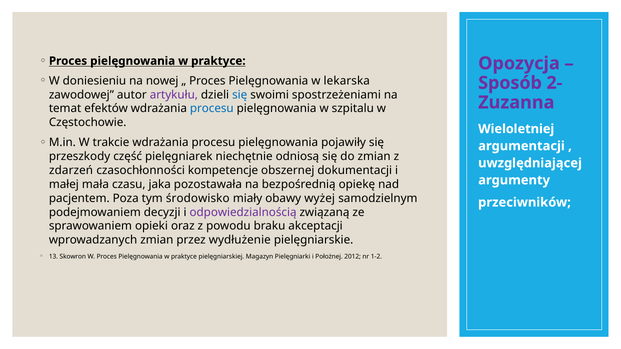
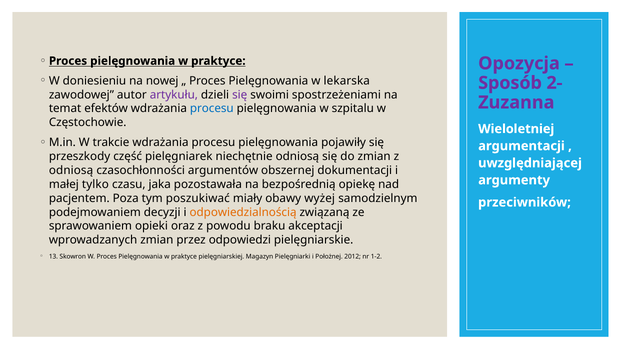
się at (240, 95) colour: blue -> purple
zdarzeń at (71, 170): zdarzeń -> odniosą
kompetencje: kompetencje -> argumentów
mała: mała -> tylko
środowisko: środowisko -> poszukiwać
odpowiedzialnością colour: purple -> orange
wydłużenie: wydłużenie -> odpowiedzi
